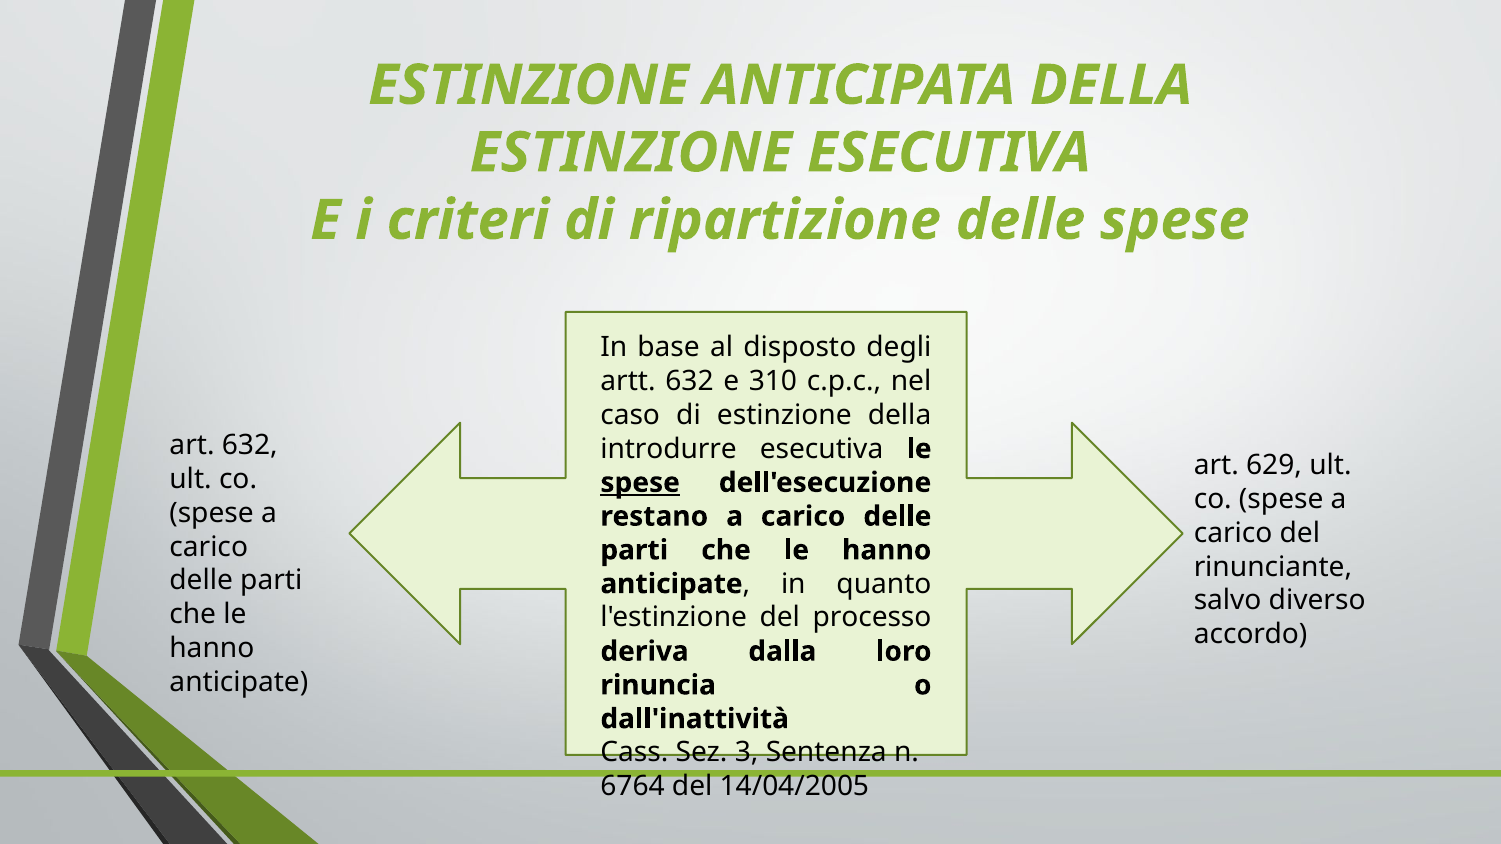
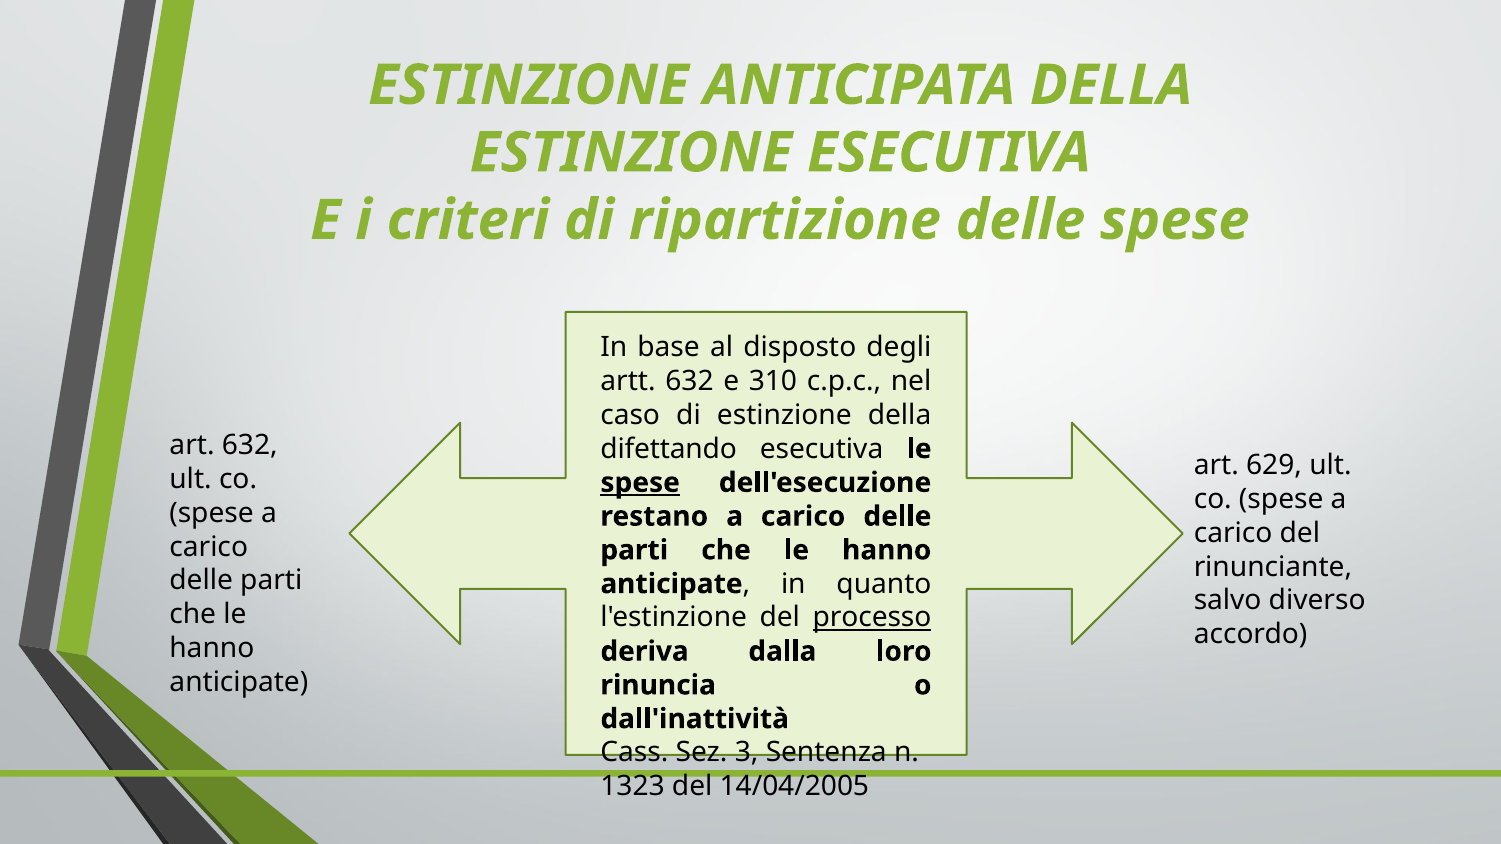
introdurre: introdurre -> difettando
processo underline: none -> present
6764: 6764 -> 1323
